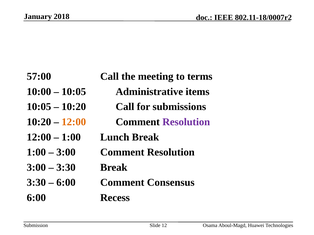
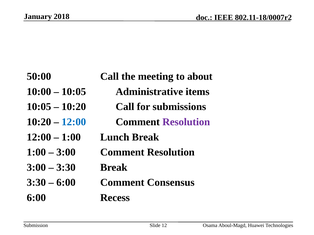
57:00: 57:00 -> 50:00
terms: terms -> about
12:00 at (74, 122) colour: orange -> blue
